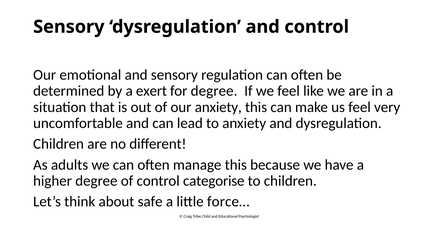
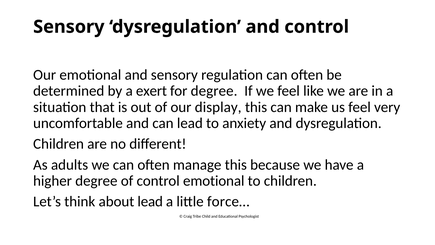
our anxiety: anxiety -> display
control categorise: categorise -> emotional
about safe: safe -> lead
